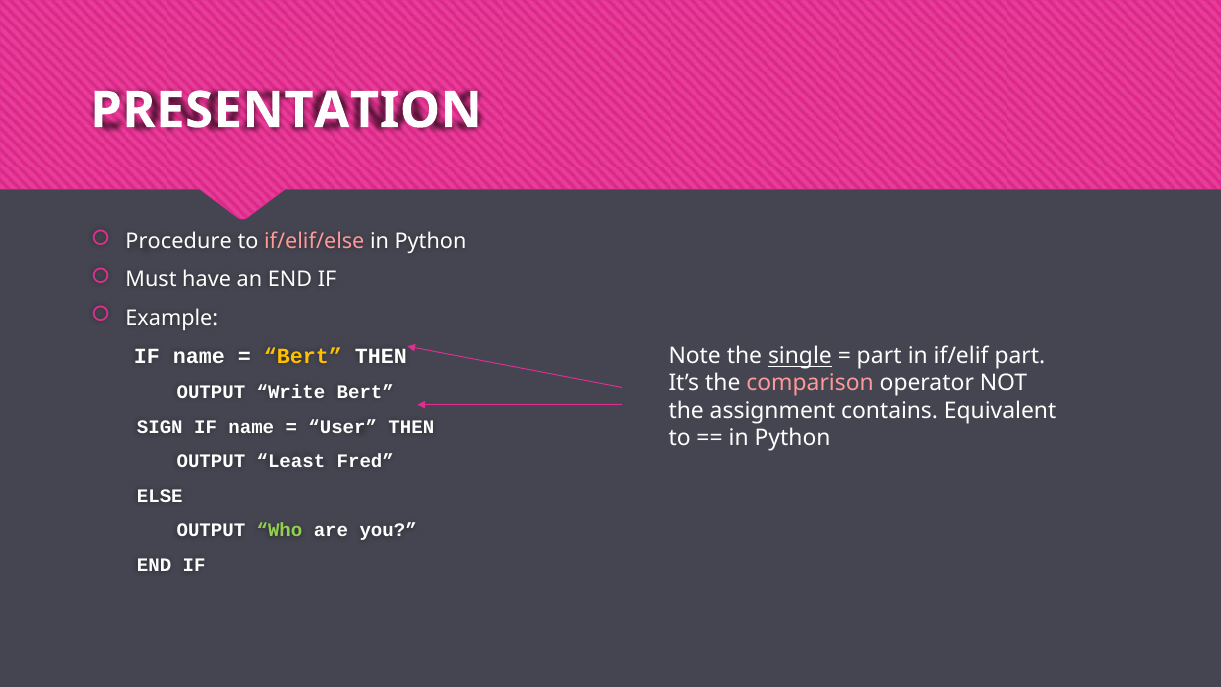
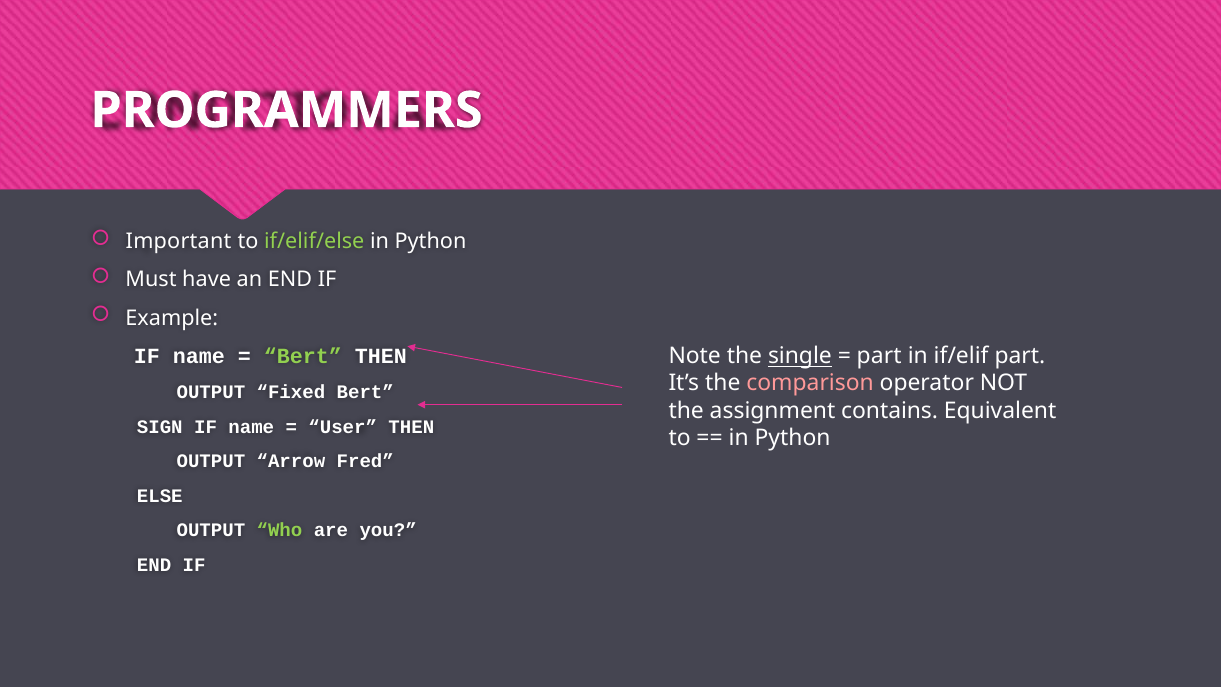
PRESENTATION: PRESENTATION -> PROGRAMMERS
Procedure: Procedure -> Important
if/elif/else colour: pink -> light green
Bert at (303, 356) colour: yellow -> light green
Write: Write -> Fixed
Least: Least -> Arrow
